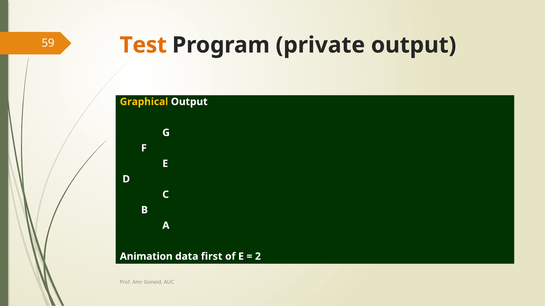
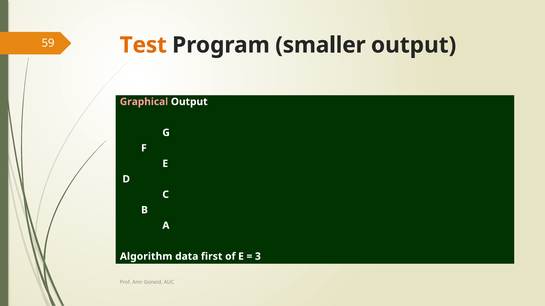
private: private -> smaller
Graphical colour: yellow -> pink
Animation: Animation -> Algorithm
2: 2 -> 3
